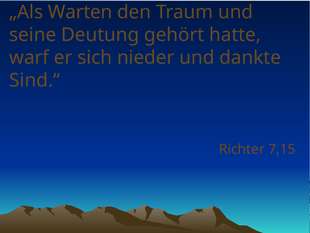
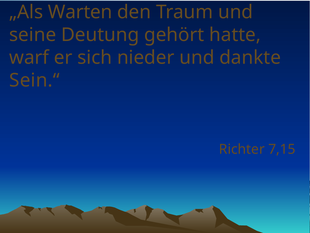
Sind.“: Sind.“ -> Sein.“
